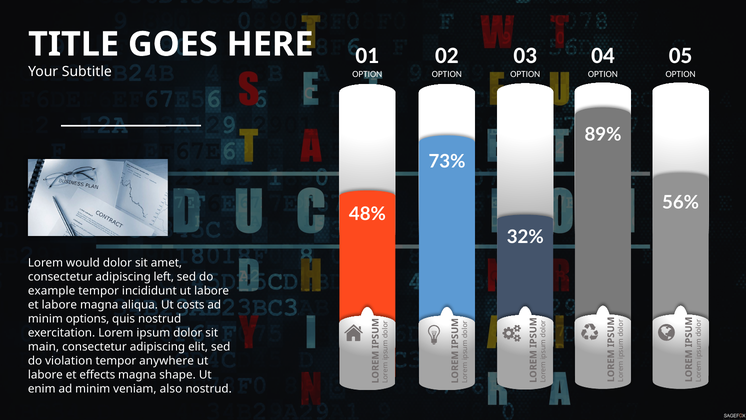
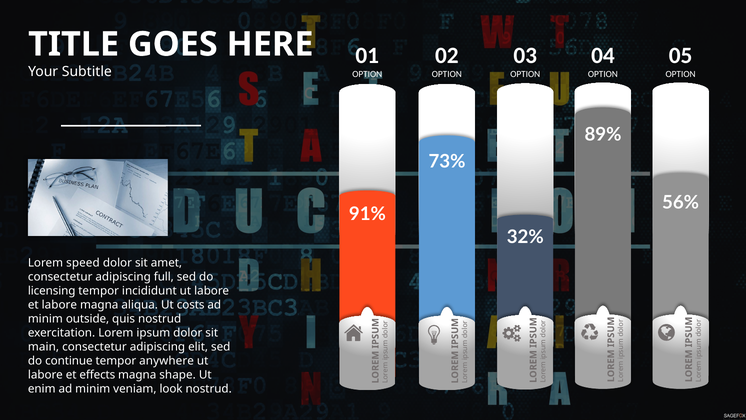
48%: 48% -> 91%
would: would -> speed
left: left -> full
example: example -> licensing
options: options -> outside
violation: violation -> continue
also: also -> look
